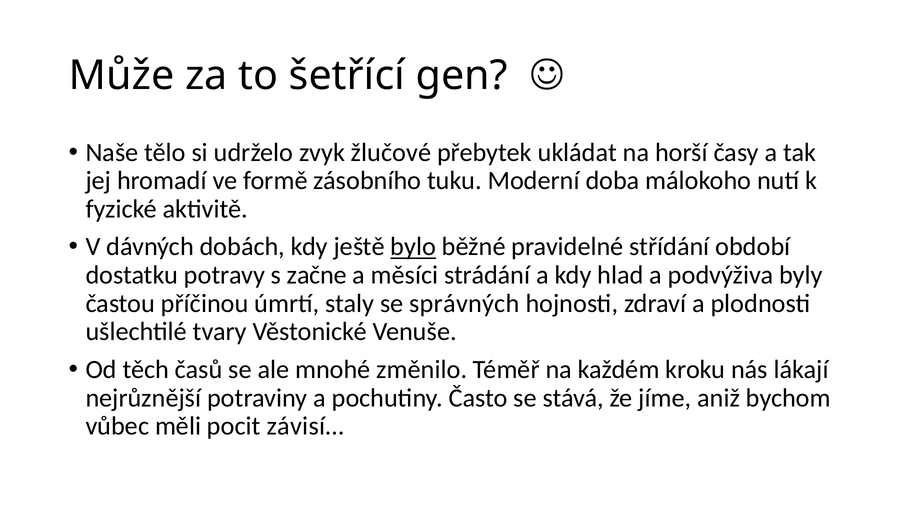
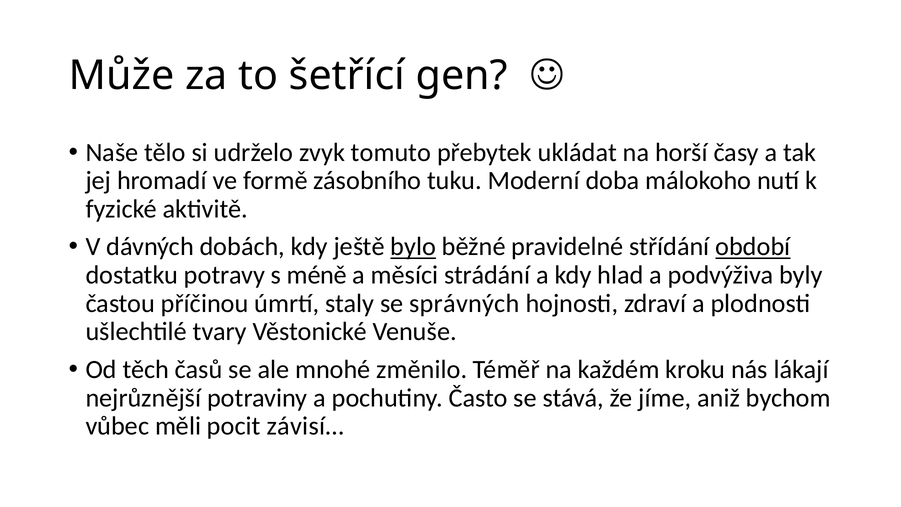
žlučové: žlučové -> tomuto
období underline: none -> present
začne: začne -> méně
